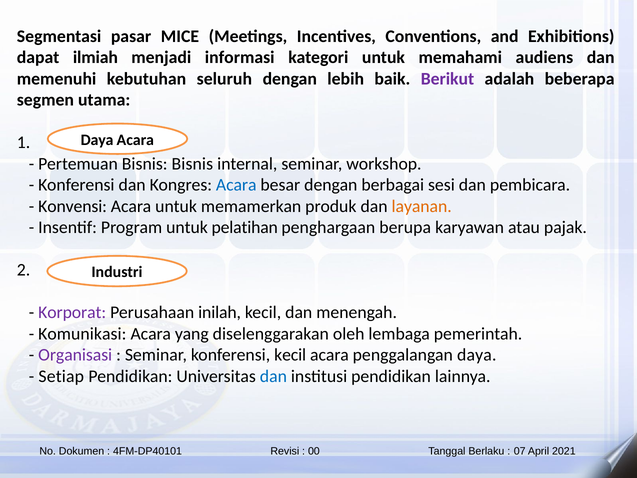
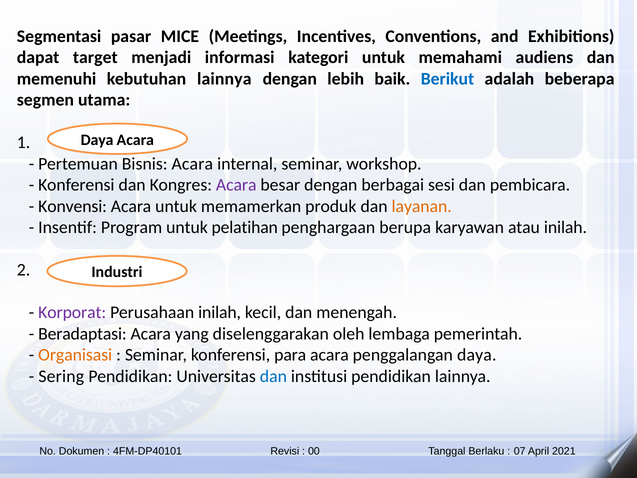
ilmiah: ilmiah -> target
kebutuhan seluruh: seluruh -> lainnya
Berikut colour: purple -> blue
Bisnis Bisnis: Bisnis -> Acara
Acara at (236, 185) colour: blue -> purple
atau pajak: pajak -> inilah
Komunikasi: Komunikasi -> Beradaptasi
Organisasi colour: purple -> orange
konferensi kecil: kecil -> para
Setiap: Setiap -> Sering
